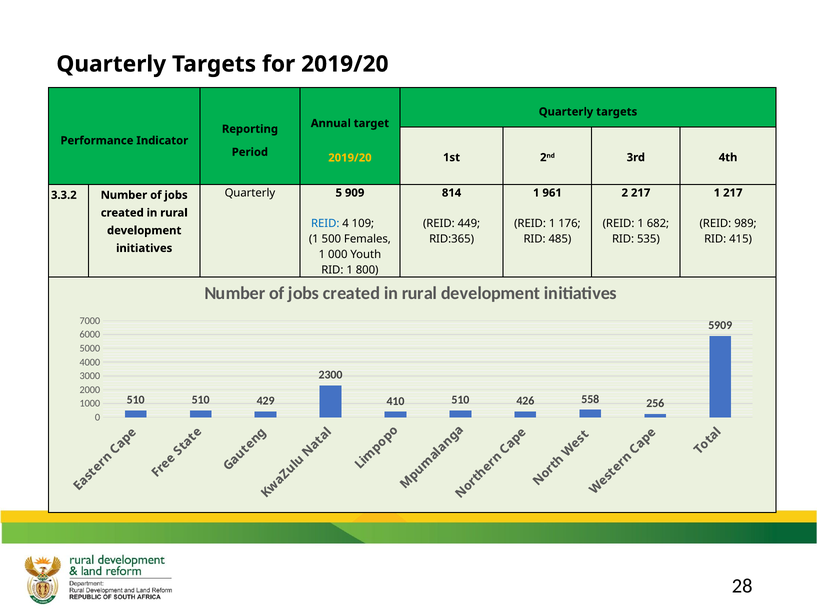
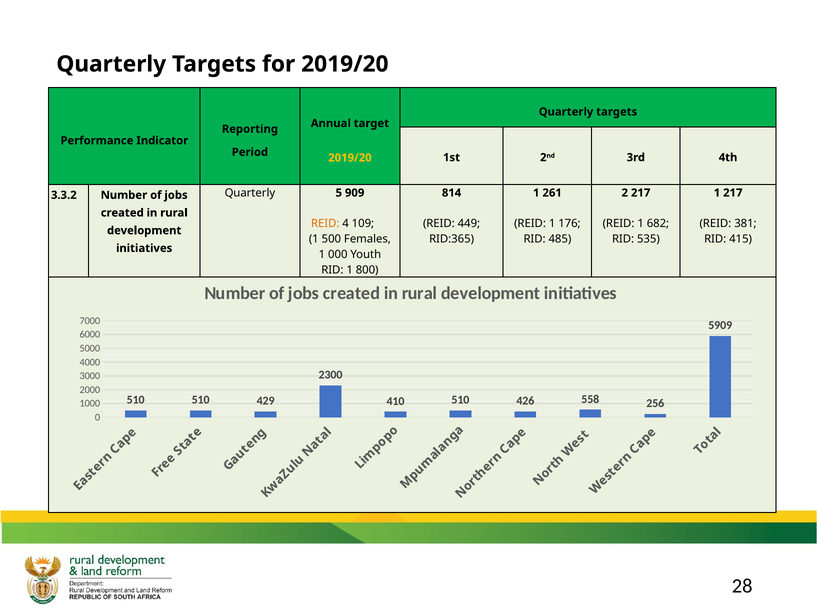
961: 961 -> 261
REID at (325, 224) colour: blue -> orange
989: 989 -> 381
